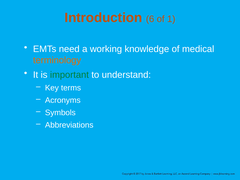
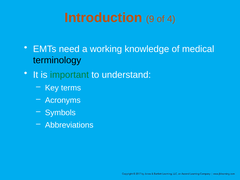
6: 6 -> 9
1: 1 -> 4
terminology colour: orange -> black
